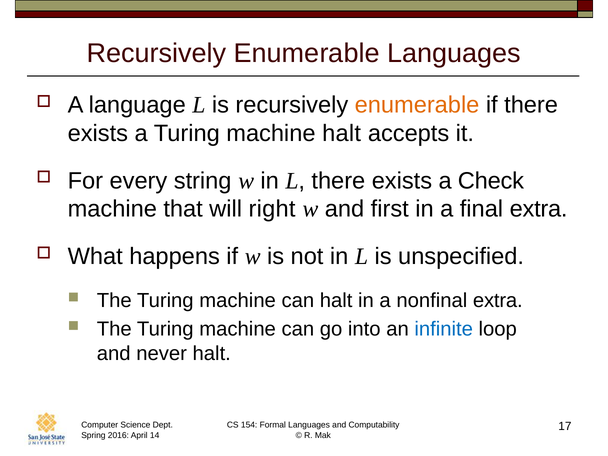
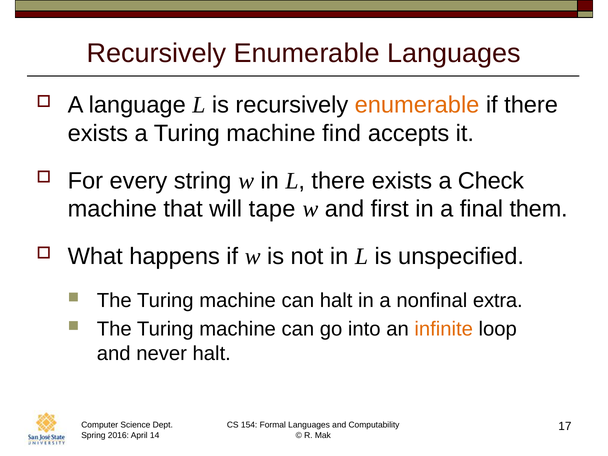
machine halt: halt -> find
right: right -> tape
final extra: extra -> them
infinite colour: blue -> orange
